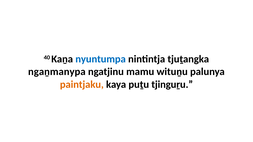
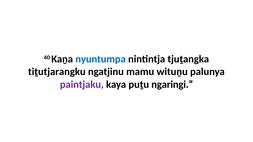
ngaṉmanypa: ngaṉmanypa -> tiṯutjarangku
paintjaku colour: orange -> purple
tjinguṟu: tjinguṟu -> ngaringi
